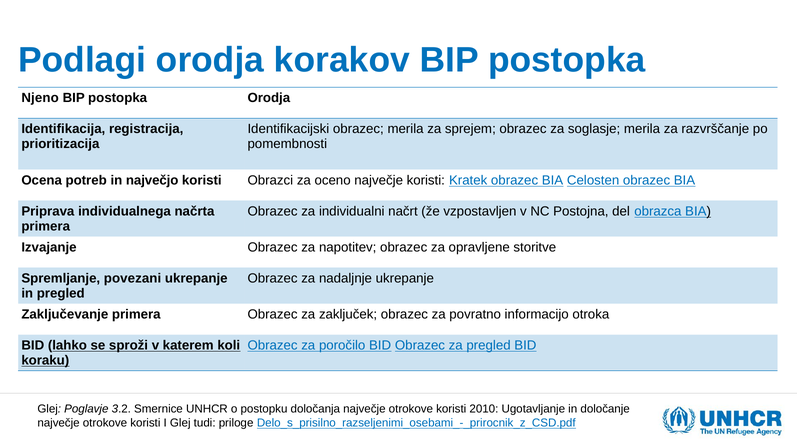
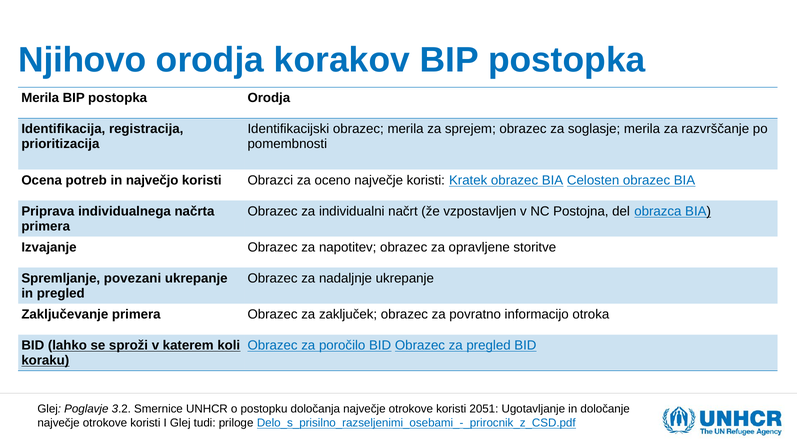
Podlagi: Podlagi -> Njihovo
Njeno at (40, 98): Njeno -> Merila
2010: 2010 -> 2051
